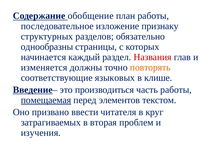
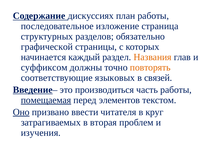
обобщение: обобщение -> дискуссиях
признаку: признаку -> страница
однообразны: однообразны -> графической
Названия colour: red -> orange
изменяется: изменяется -> суффиксом
клише: клише -> связей
Оно underline: none -> present
